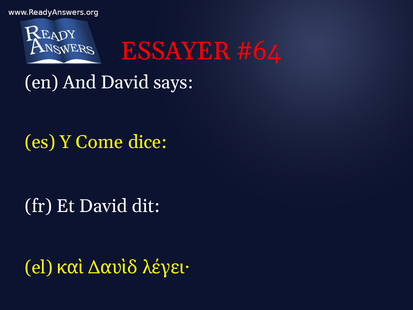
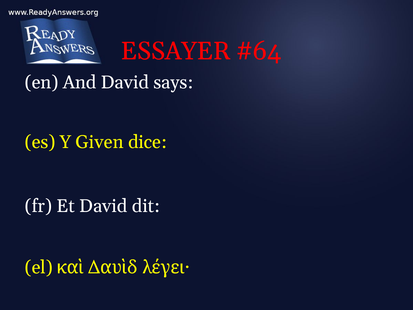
Come: Come -> Given
